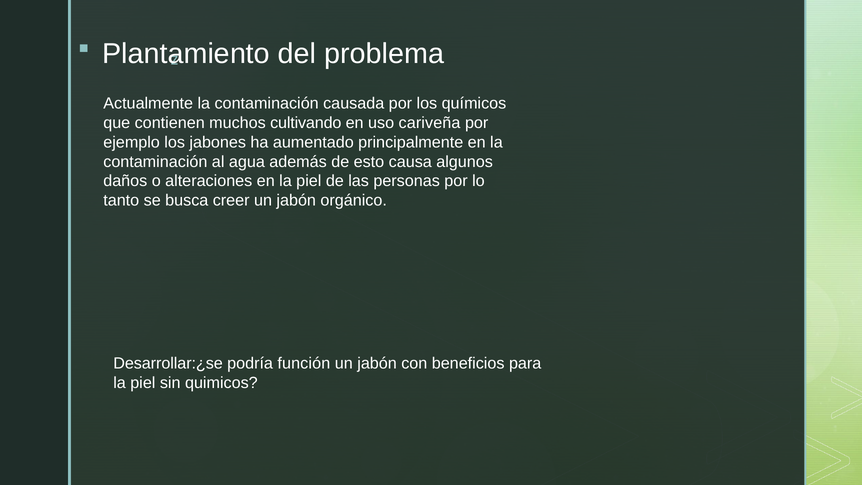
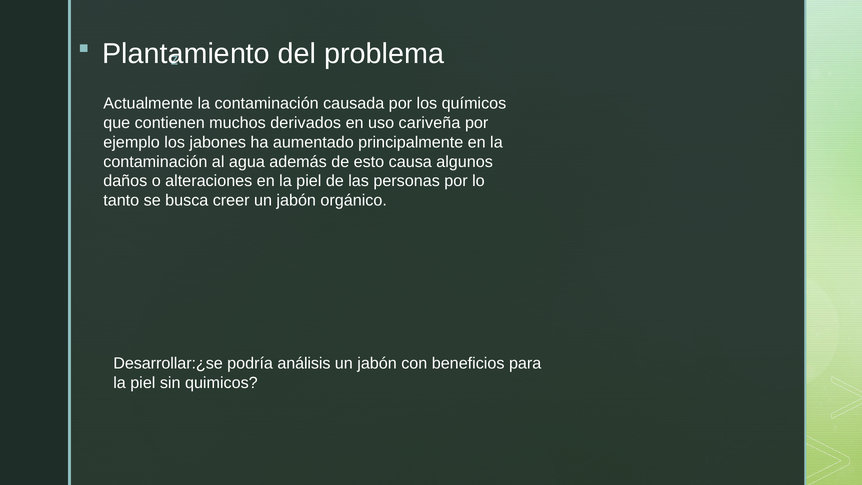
cultivando: cultivando -> derivados
función: función -> análisis
